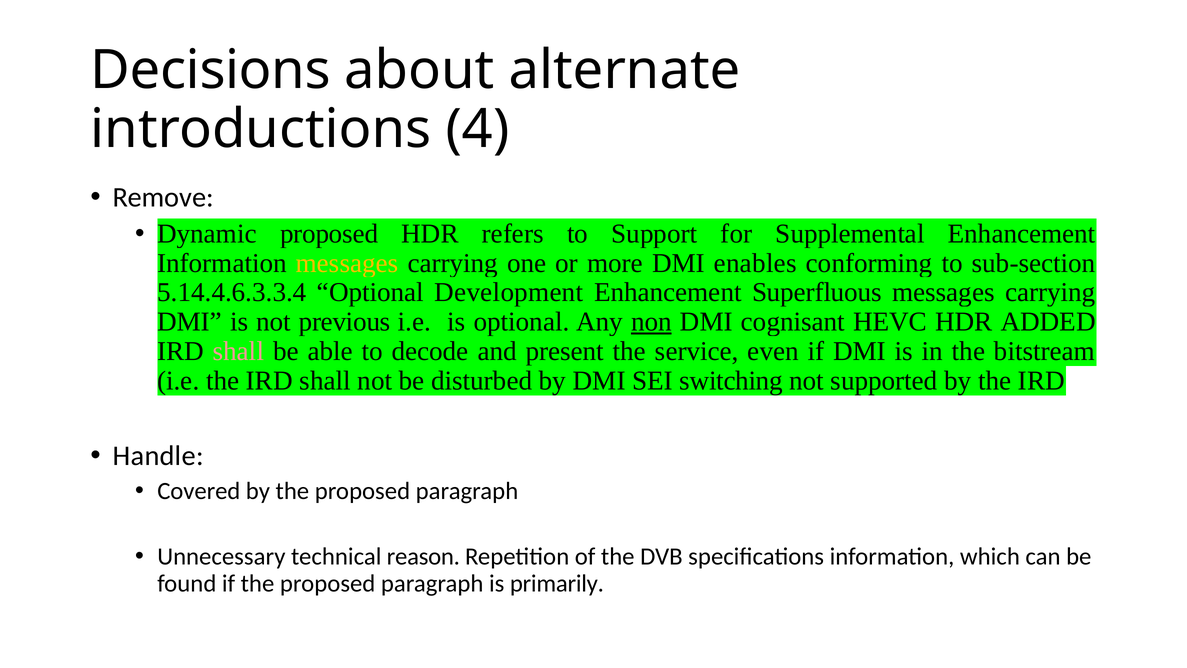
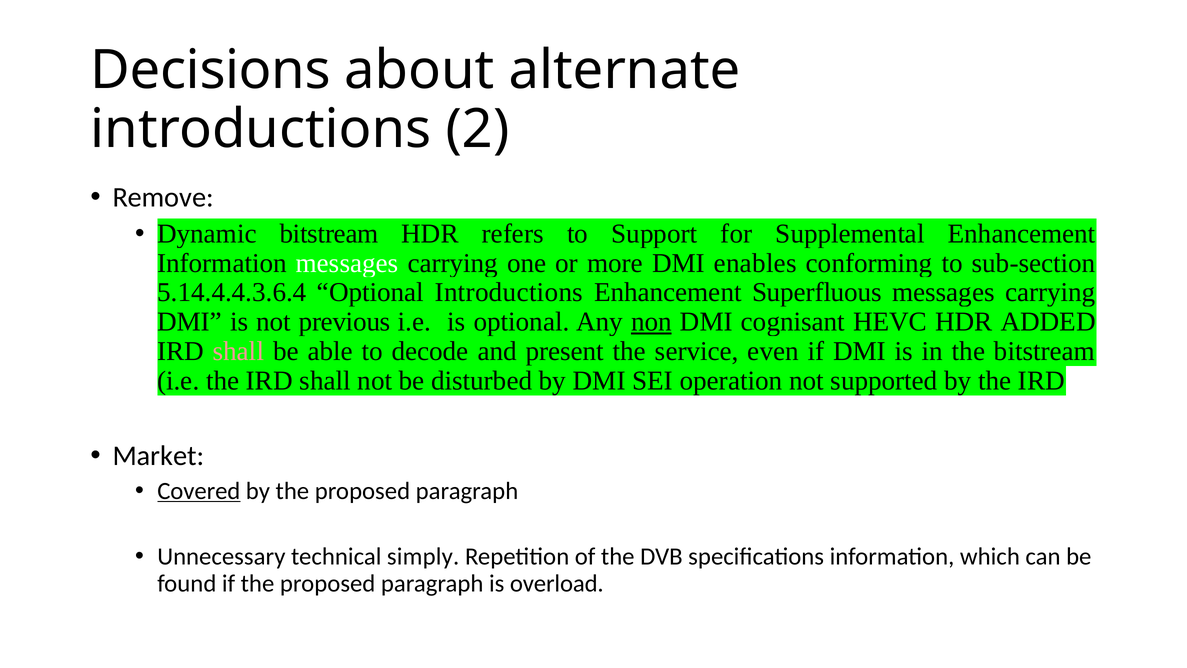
4: 4 -> 2
Dynamic proposed: proposed -> bitstream
messages at (347, 263) colour: yellow -> white
5.14.4.6.3.3.4: 5.14.4.6.3.3.4 -> 5.14.4.4.3.6.4
Optional Development: Development -> Introductions
switching: switching -> operation
Handle: Handle -> Market
Covered underline: none -> present
reason: reason -> simply
primarily: primarily -> overload
